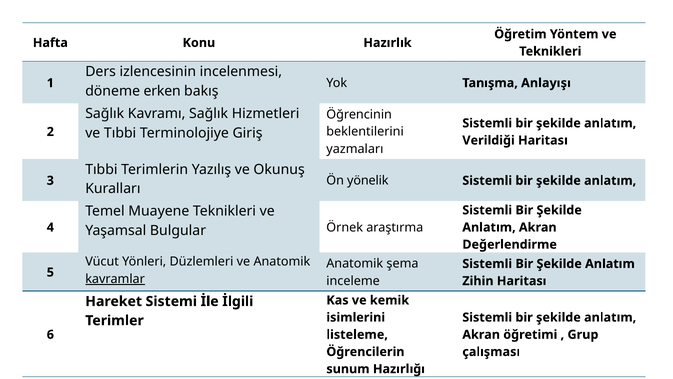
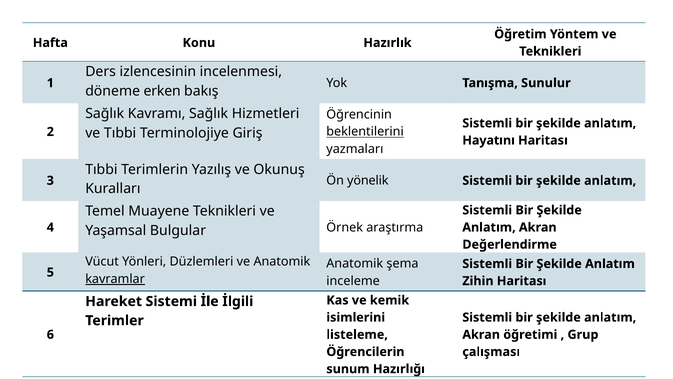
Anlayışı: Anlayışı -> Sunulur
beklentilerini underline: none -> present
Verildiği: Verildiği -> Hayatını
